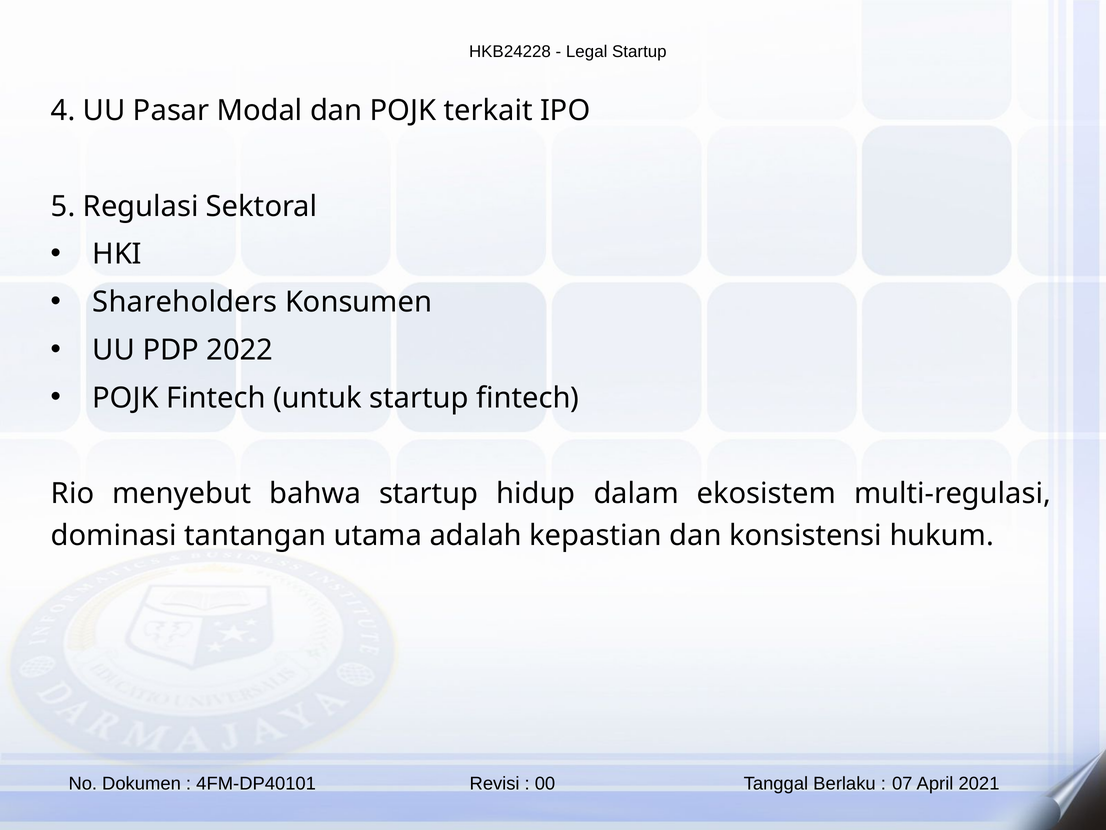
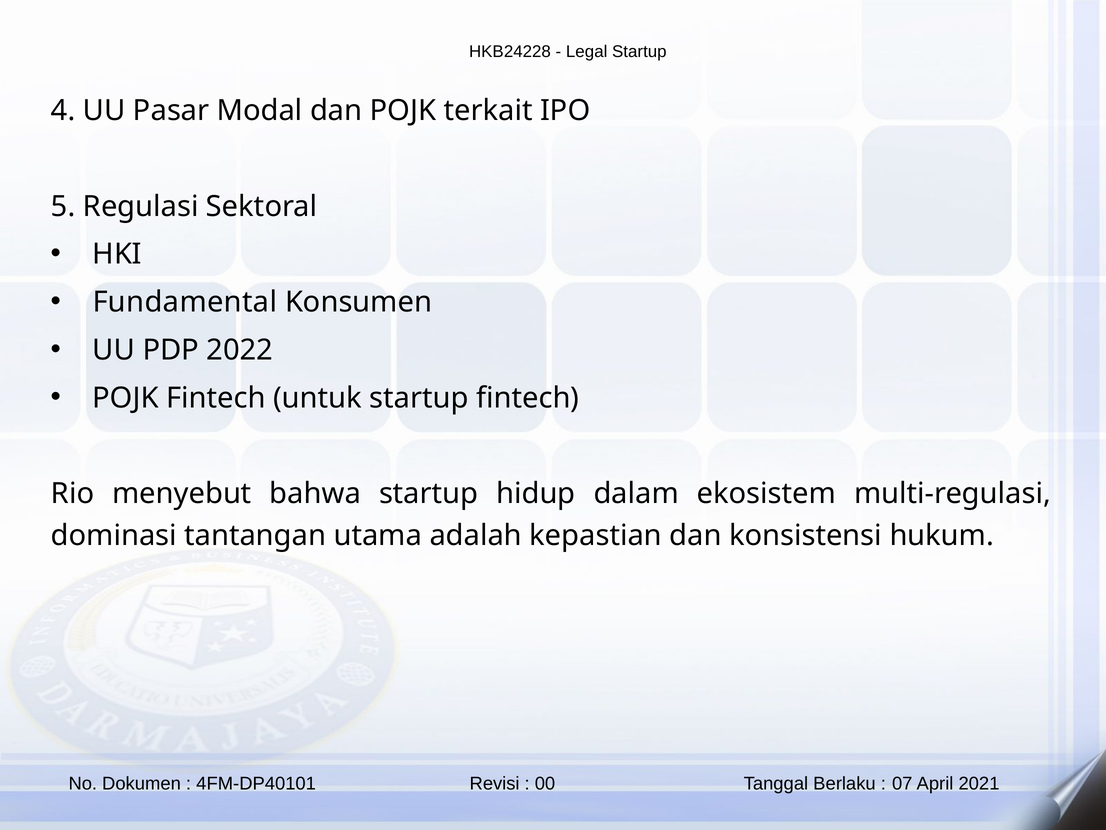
Shareholders: Shareholders -> Fundamental
